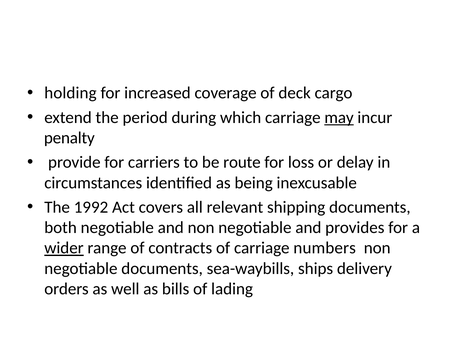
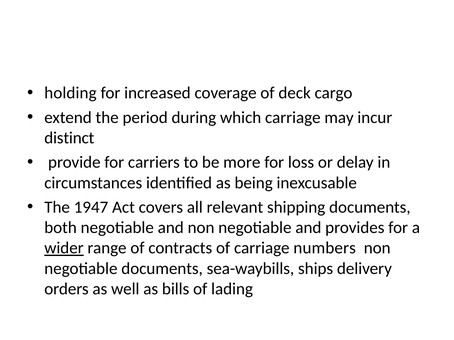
may underline: present -> none
penalty: penalty -> distinct
route: route -> more
1992: 1992 -> 1947
